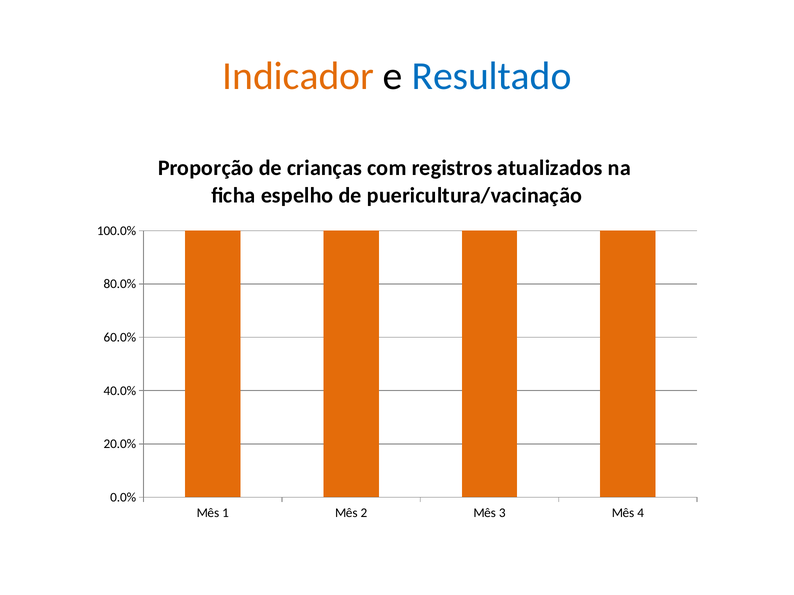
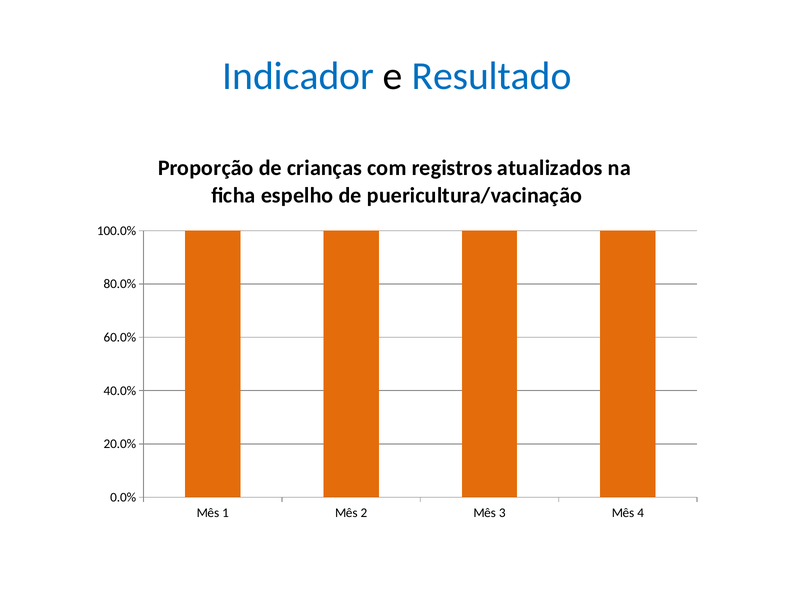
Indicador colour: orange -> blue
